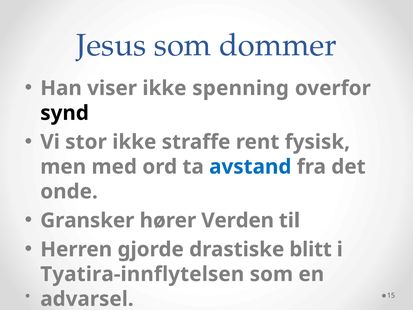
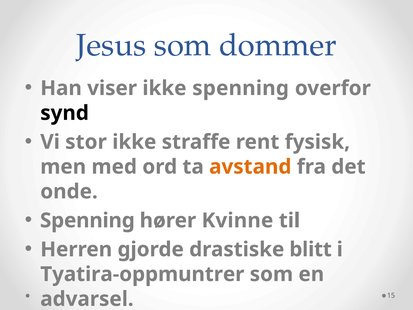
avstand colour: blue -> orange
Gransker at (87, 220): Gransker -> Spenning
Verden: Verden -> Kvinne
Tyatira-innflytelsen: Tyatira-innflytelsen -> Tyatira-oppmuntrer
